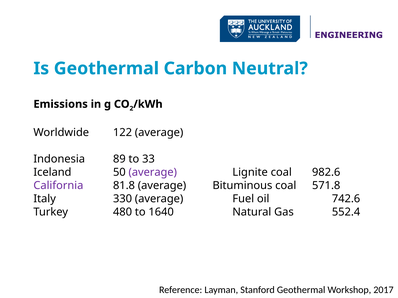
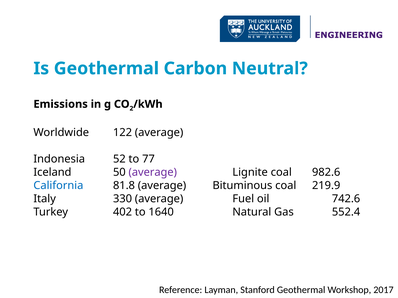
89: 89 -> 52
33: 33 -> 77
California colour: purple -> blue
571.8: 571.8 -> 219.9
480: 480 -> 402
